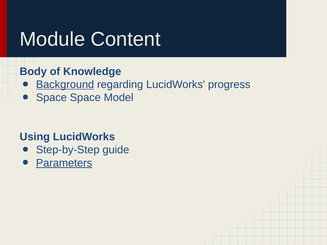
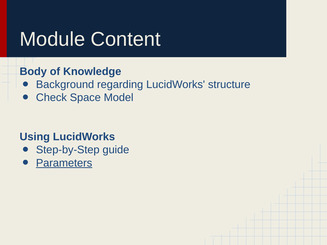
Background underline: present -> none
progress: progress -> structure
Space at (51, 98): Space -> Check
